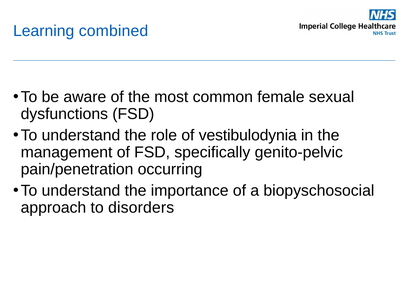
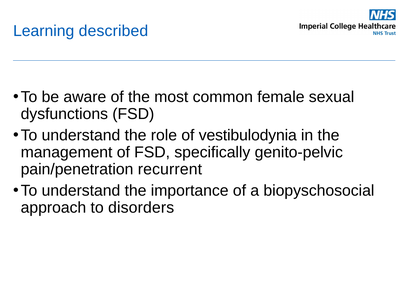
combined: combined -> described
occurring: occurring -> recurrent
